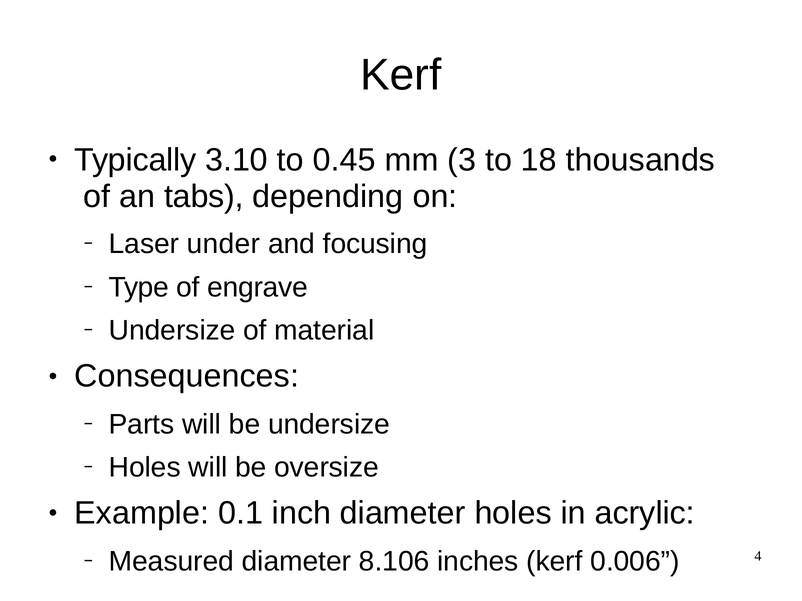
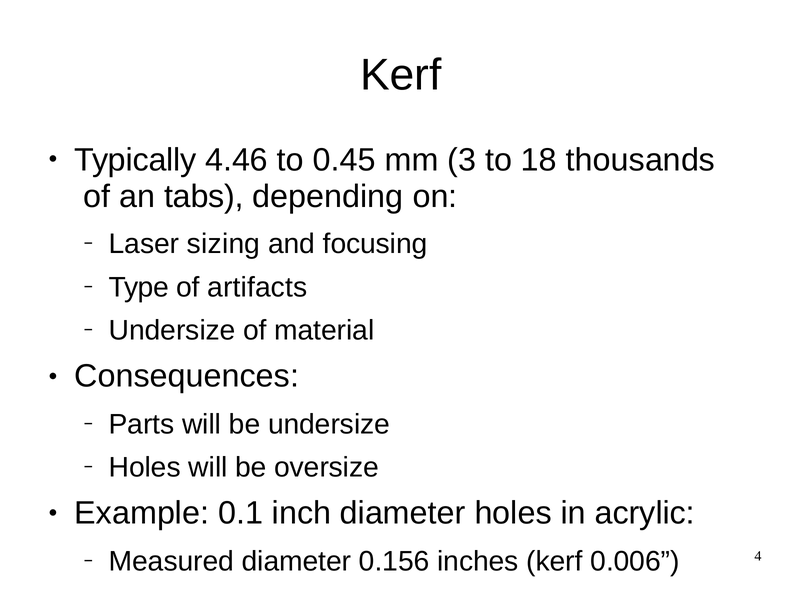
3.10: 3.10 -> 4.46
under: under -> sizing
engrave: engrave -> artifacts
8.106: 8.106 -> 0.156
